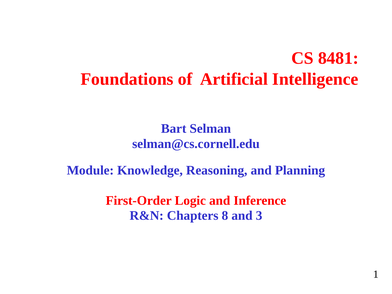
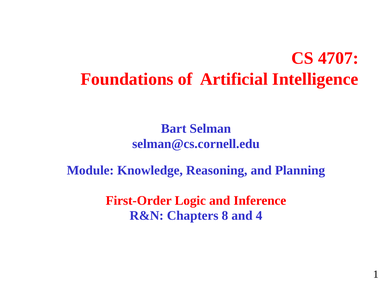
8481: 8481 -> 4707
3: 3 -> 4
